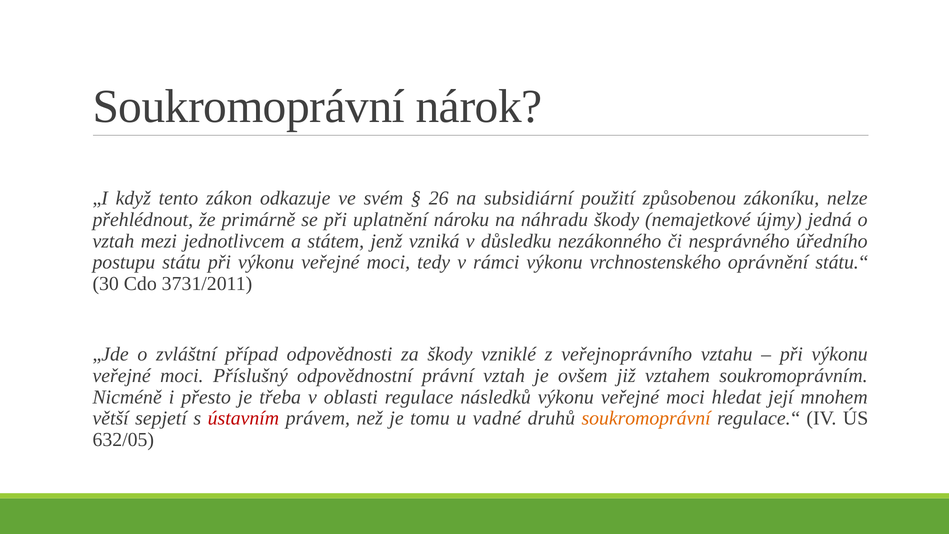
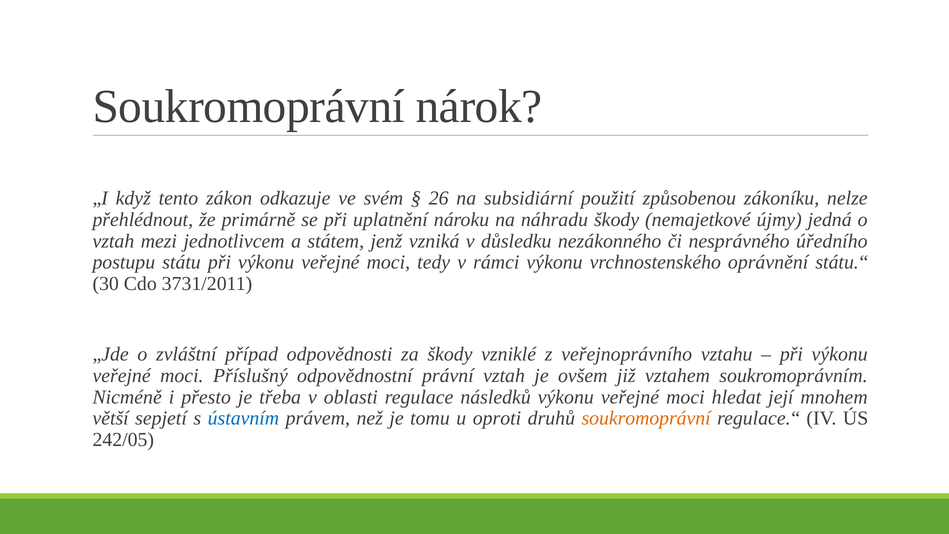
ústavním colour: red -> blue
vadné: vadné -> oproti
632/05: 632/05 -> 242/05
